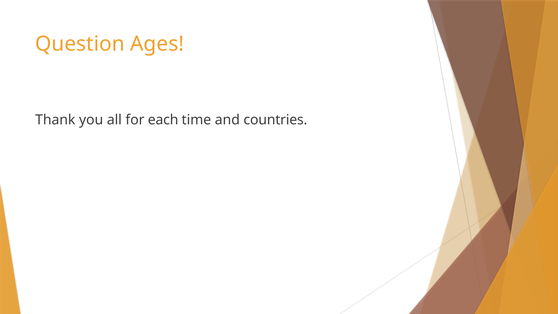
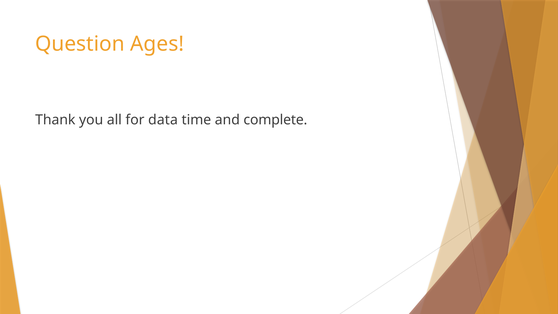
each: each -> data
countries: countries -> complete
